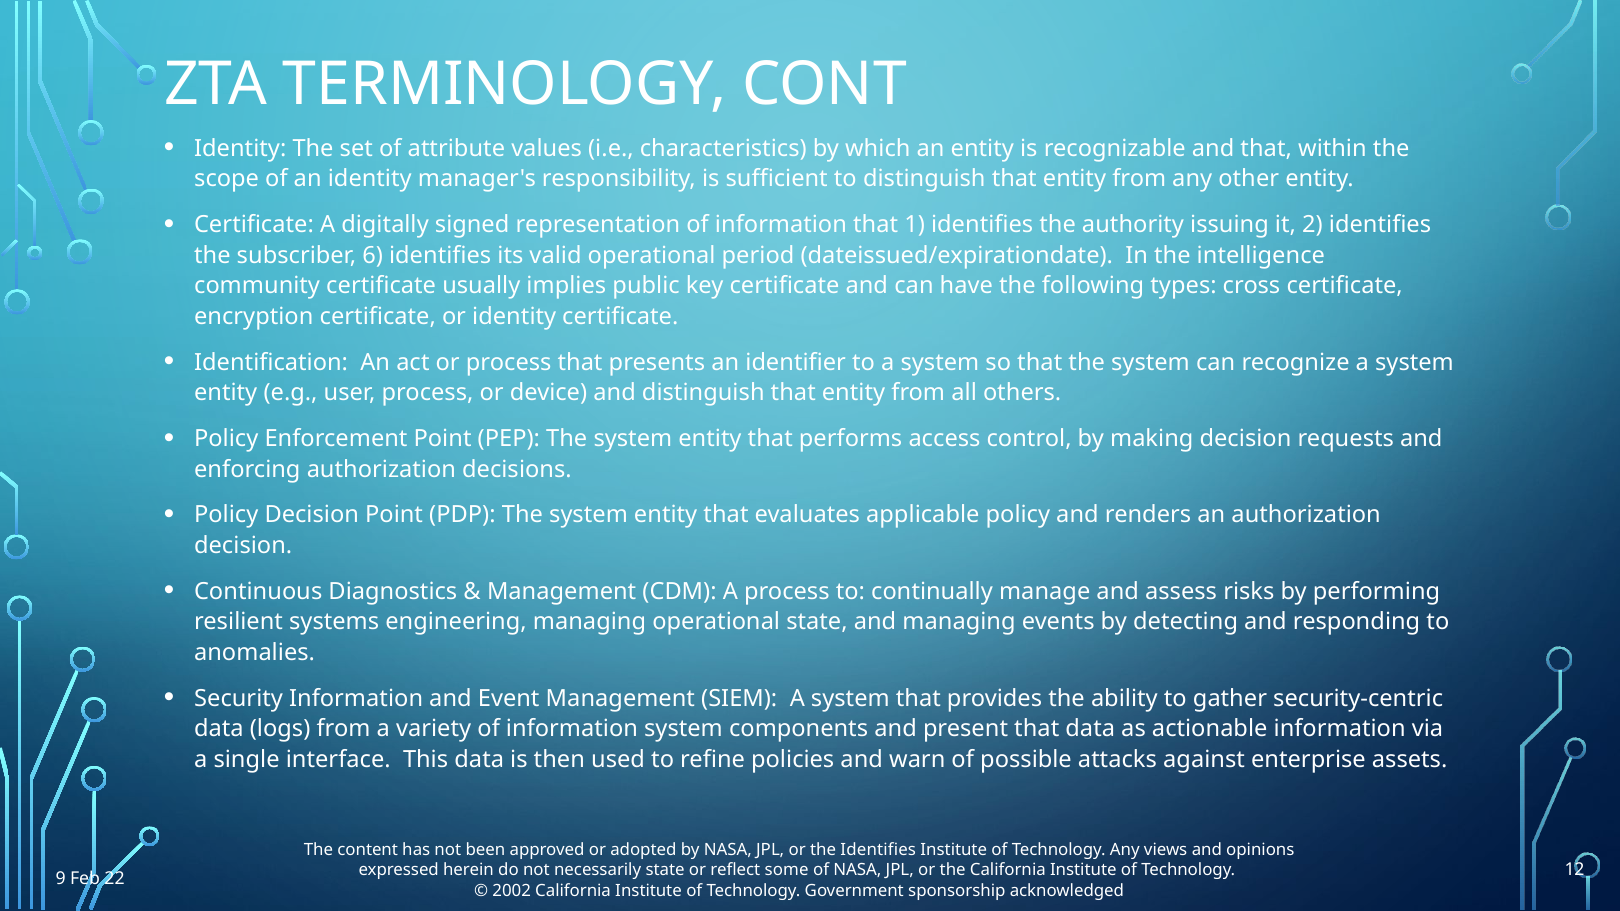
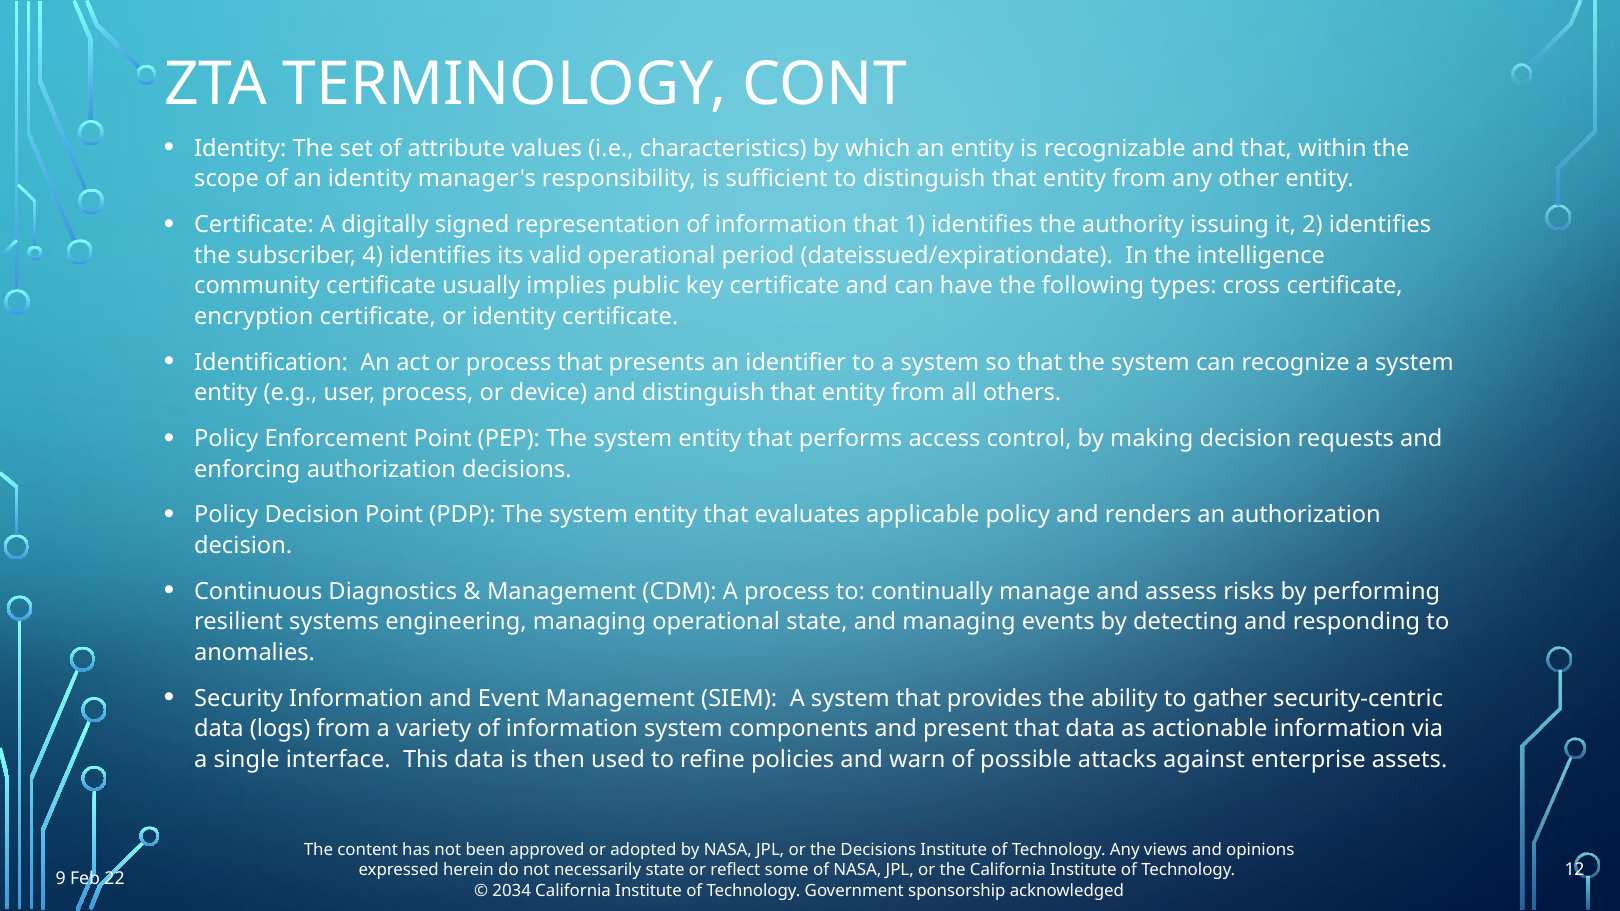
6: 6 -> 4
the Identifies: Identifies -> Decisions
2002: 2002 -> 2034
